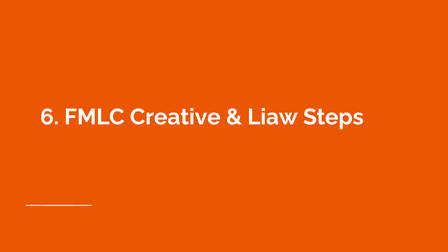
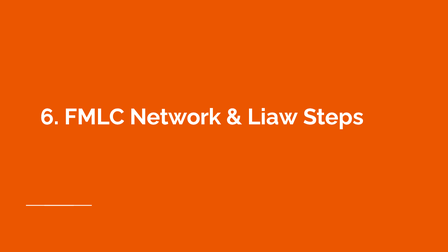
Creative: Creative -> Network
